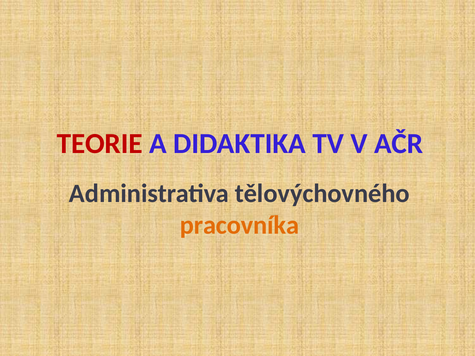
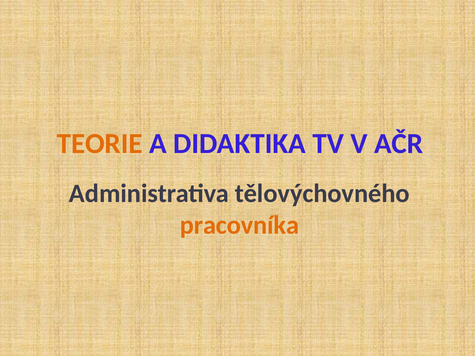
TEORIE colour: red -> orange
